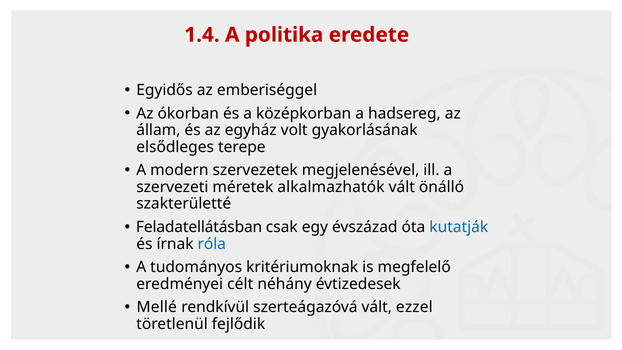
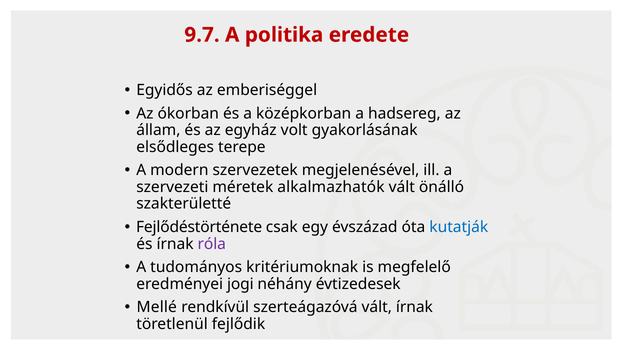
1.4: 1.4 -> 9.7
Feladatellátásban: Feladatellátásban -> Fejlődéstörténete
róla colour: blue -> purple
célt: célt -> jogi
vált ezzel: ezzel -> írnak
